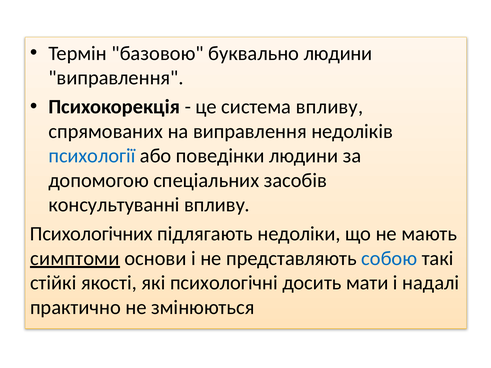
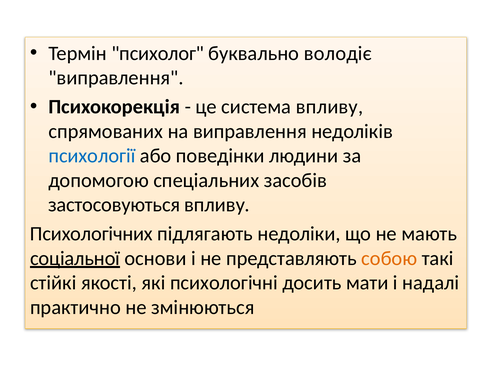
базовою: базовою -> психолог
буквально людини: людини -> володіє
консультуванні: консультуванні -> застосовуються
симптоми: симптоми -> соціальної
собою colour: blue -> orange
